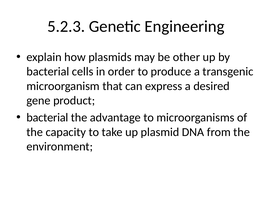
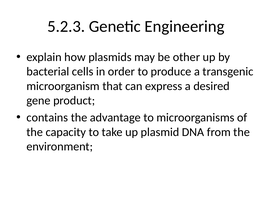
bacterial at (47, 118): bacterial -> contains
